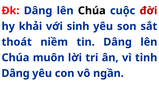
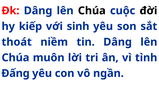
đời colour: red -> black
khải: khải -> kiếp
Dâng at (16, 74): Dâng -> Đấng
